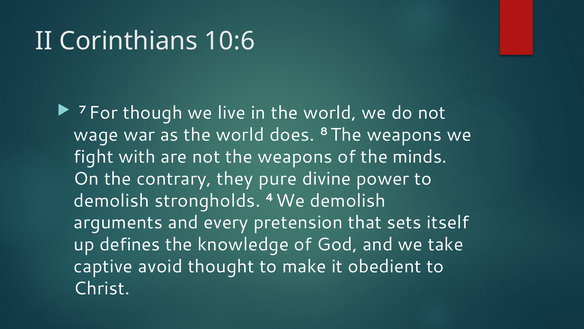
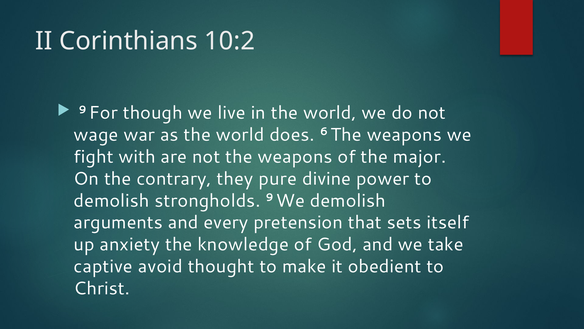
10:6: 10:6 -> 10:2
7 at (83, 110): 7 -> 9
8: 8 -> 6
minds: minds -> major
strongholds 4: 4 -> 9
defines: defines -> anxiety
